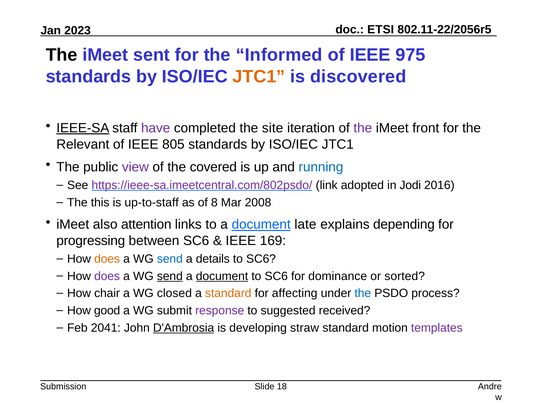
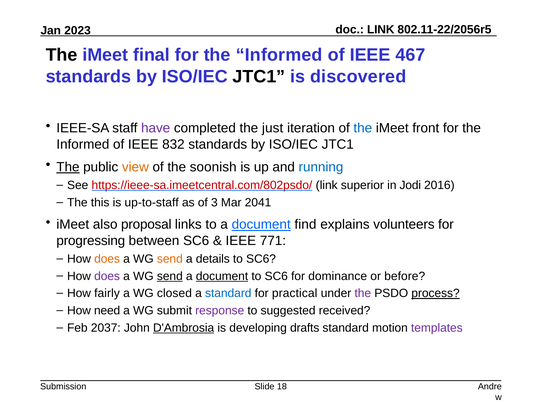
ETSI at (381, 29): ETSI -> LINK
sent: sent -> final
975: 975 -> 467
JTC1 at (259, 76) colour: orange -> black
IEEE-SA underline: present -> none
site: site -> just
the at (363, 128) colour: purple -> blue
Relevant at (83, 144): Relevant -> Informed
805: 805 -> 832
The at (68, 167) underline: none -> present
view colour: purple -> orange
covered: covered -> soonish
https://ieee-sa.imeetcentral.com/802psdo/ colour: purple -> red
adopted: adopted -> superior
8: 8 -> 3
2008: 2008 -> 2041
attention: attention -> proposal
late: late -> find
depending: depending -> volunteers
169: 169 -> 771
send at (170, 259) colour: blue -> orange
sorted: sorted -> before
chair: chair -> fairly
standard at (228, 293) colour: orange -> blue
affecting: affecting -> practical
the at (363, 293) colour: blue -> purple
process underline: none -> present
good: good -> need
2041: 2041 -> 2037
straw: straw -> drafts
